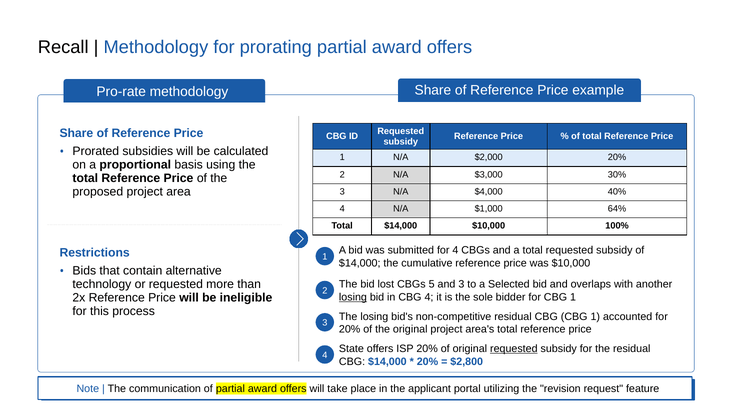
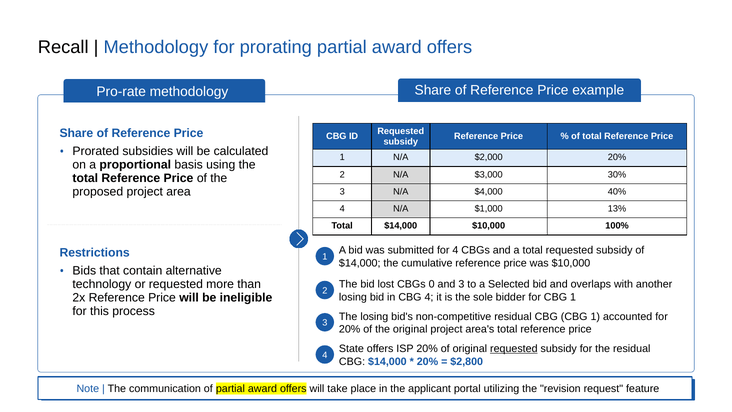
64%: 64% -> 13%
5: 5 -> 0
losing at (353, 297) underline: present -> none
